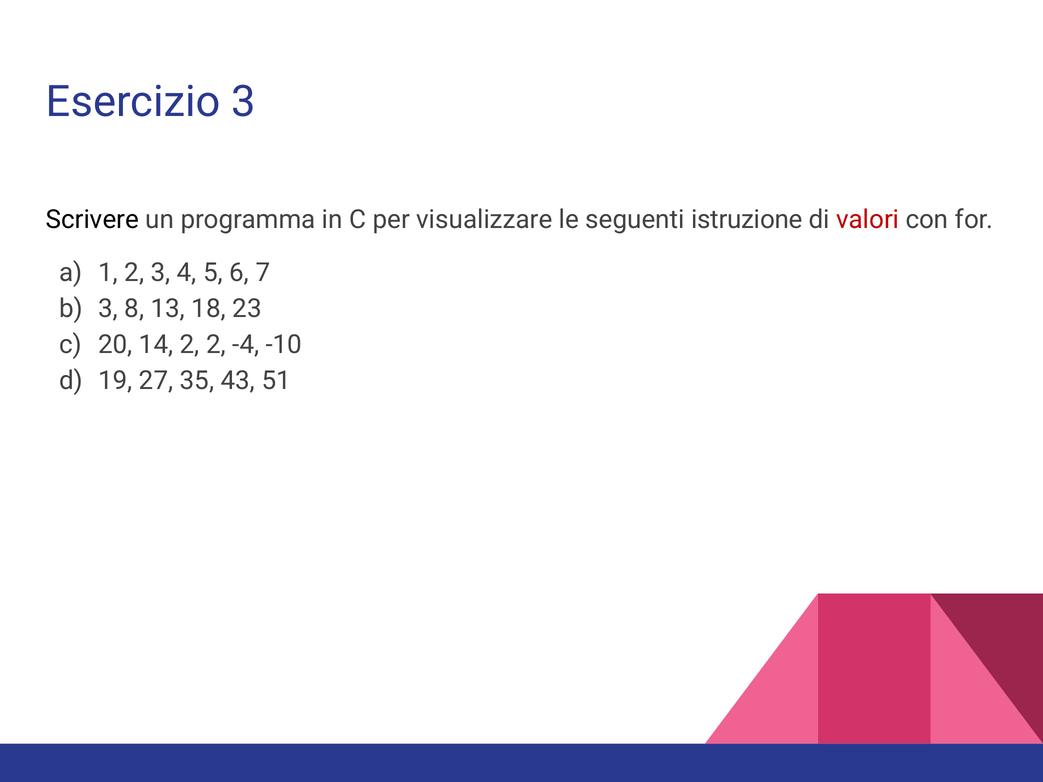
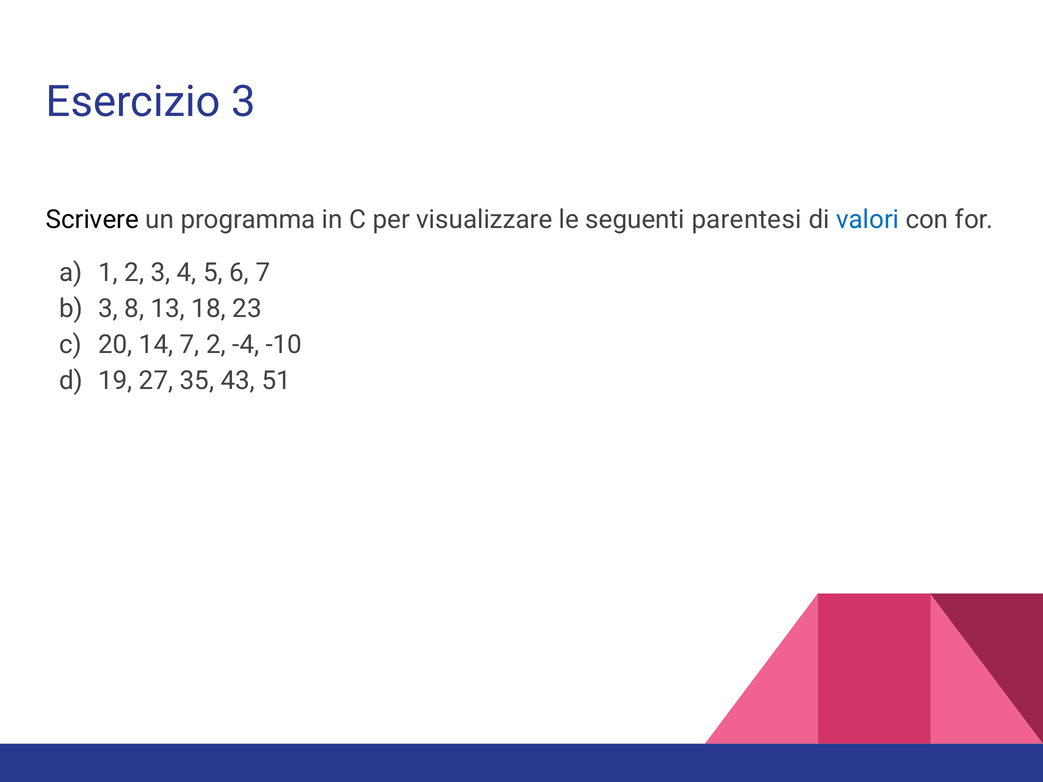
istruzione: istruzione -> parentesi
valori colour: red -> blue
14 2: 2 -> 7
